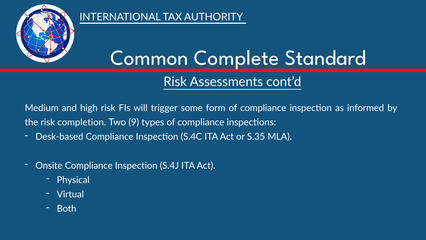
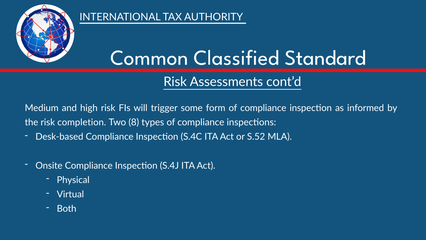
Complete: Complete -> Classified
9: 9 -> 8
S.35: S.35 -> S.52
